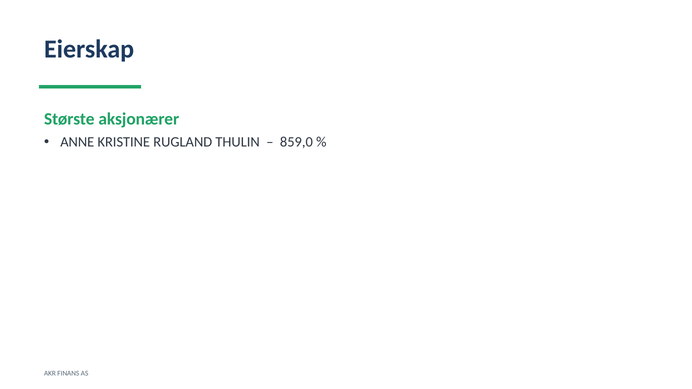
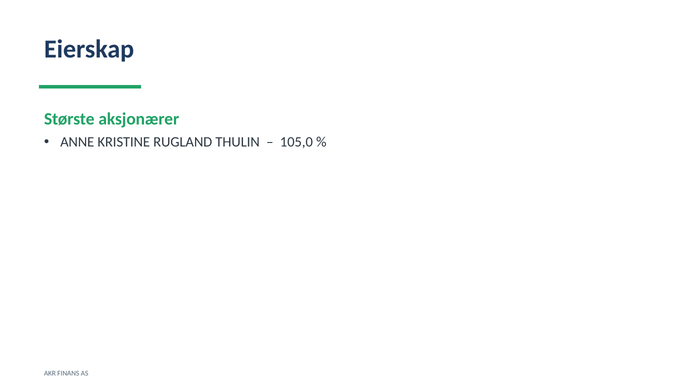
859,0: 859,0 -> 105,0
